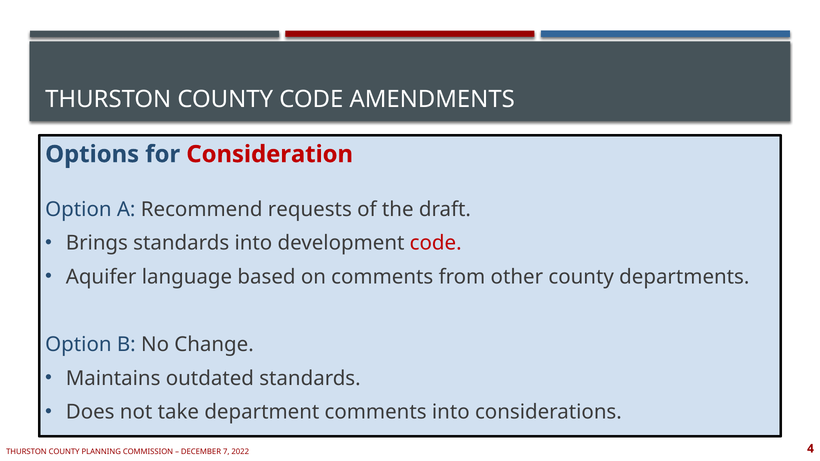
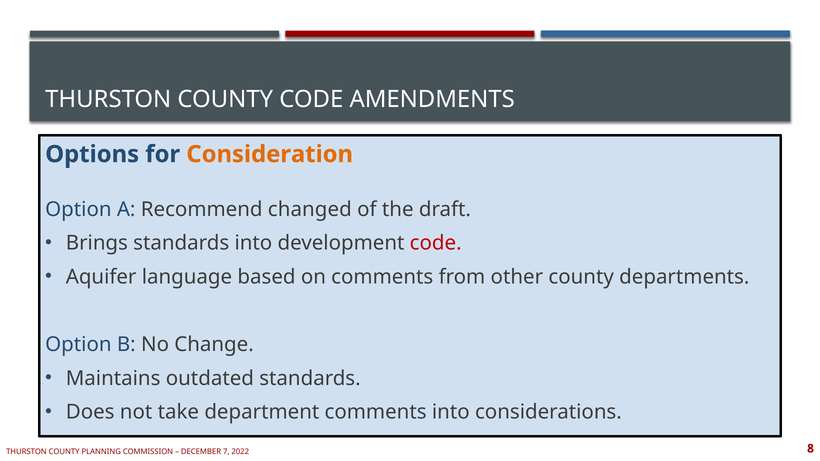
Consideration colour: red -> orange
requests: requests -> changed
4: 4 -> 8
